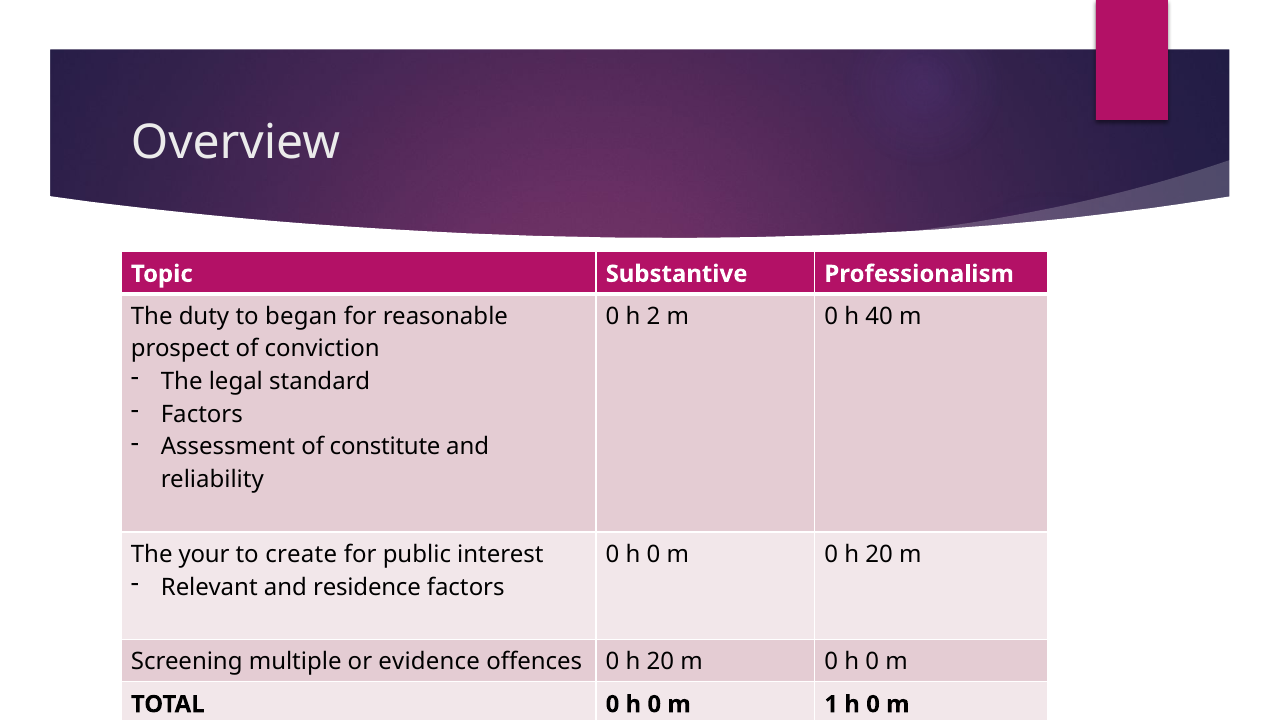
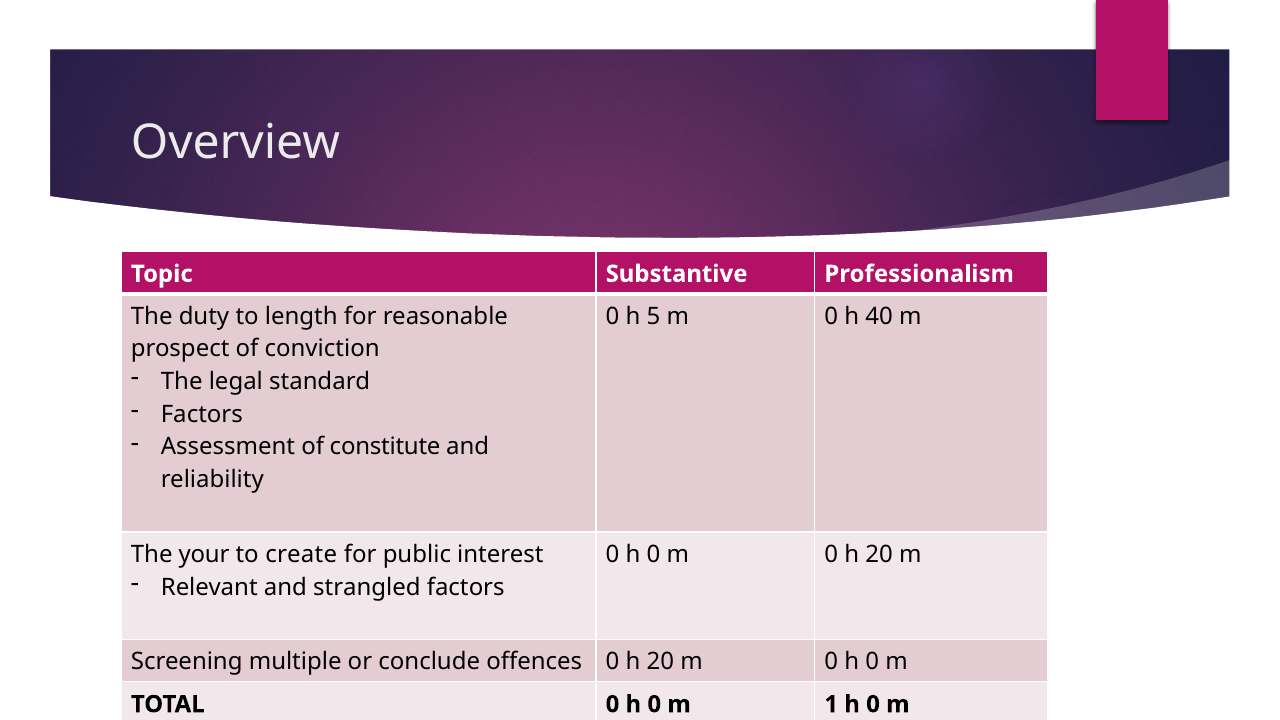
began: began -> length
2: 2 -> 5
residence: residence -> strangled
evidence: evidence -> conclude
